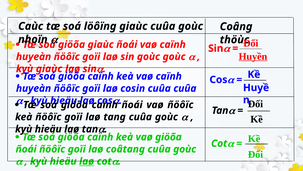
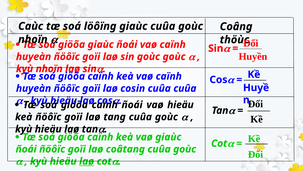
Huyền underline: present -> none
giaùc at (49, 69): giaùc -> nhoïn
vaø ñöôïc: ñöôïc -> hieäu
vaø giöõa: giöõa -> giaùc
